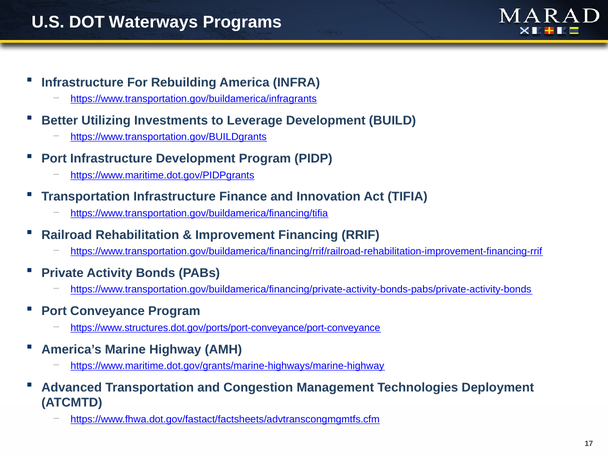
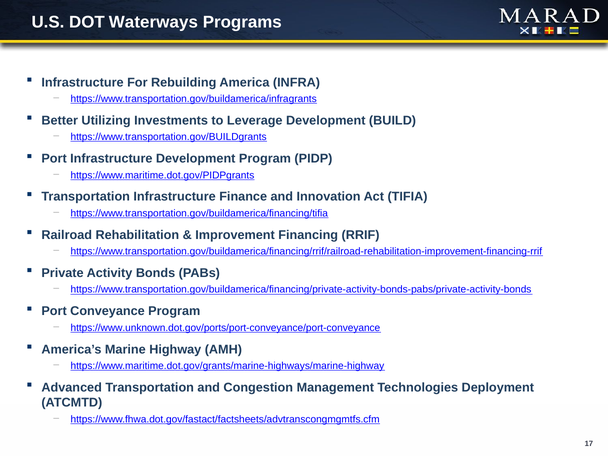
https://www.structures.dot.gov/ports/port-conveyance/port-conveyance: https://www.structures.dot.gov/ports/port-conveyance/port-conveyance -> https://www.unknown.dot.gov/ports/port-conveyance/port-conveyance
